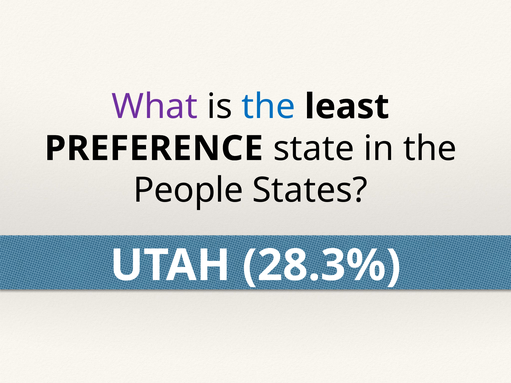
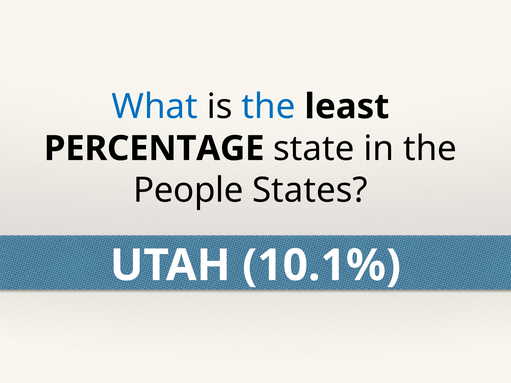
What colour: purple -> blue
PREFERENCE: PREFERENCE -> PERCENTAGE
28.3%: 28.3% -> 10.1%
